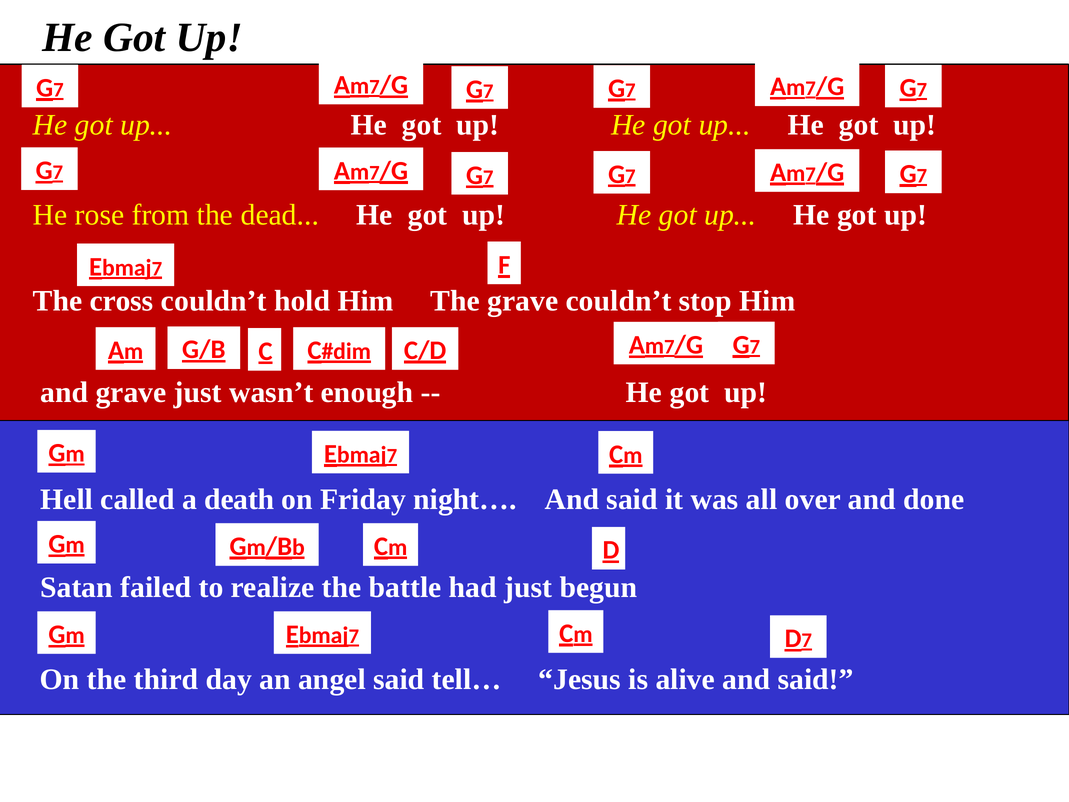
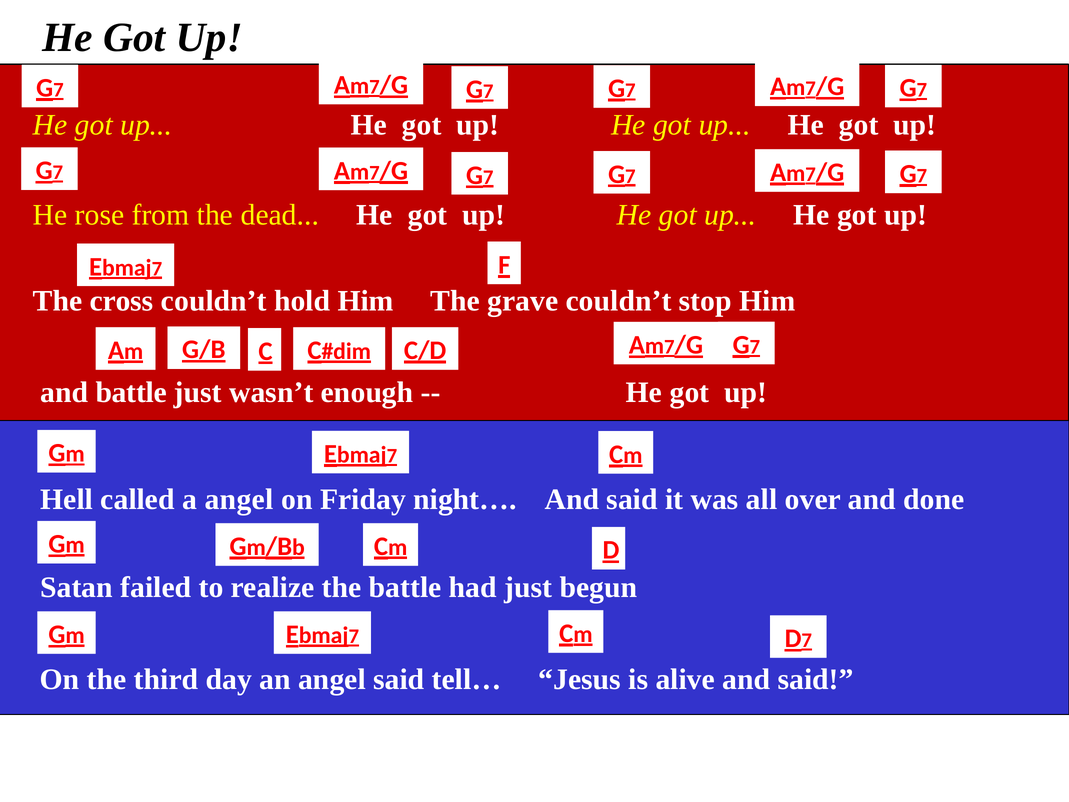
and grave: grave -> battle
a death: death -> angel
